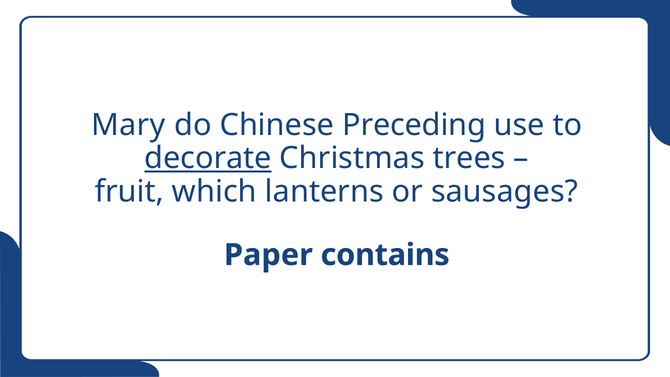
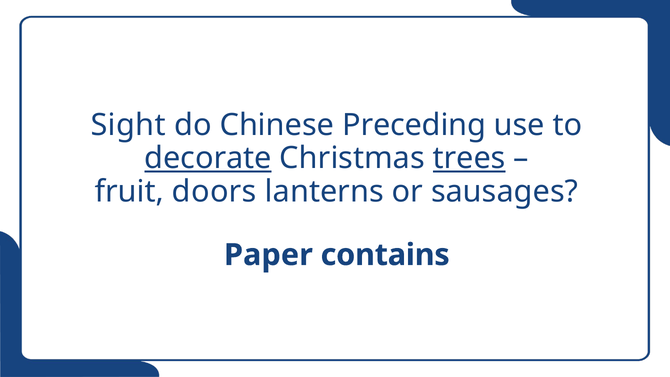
Mary: Mary -> Sight
trees underline: none -> present
which: which -> doors
